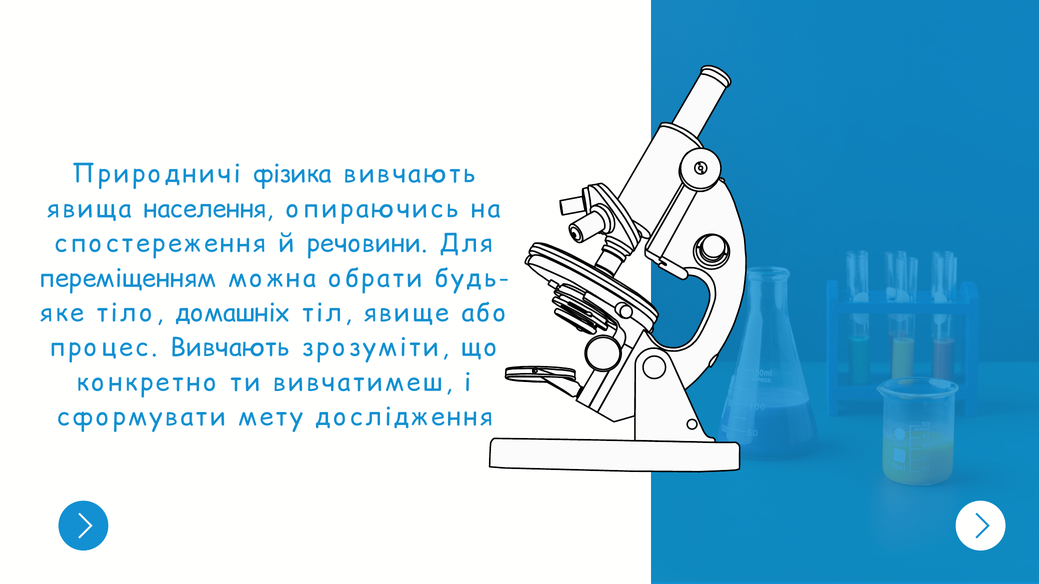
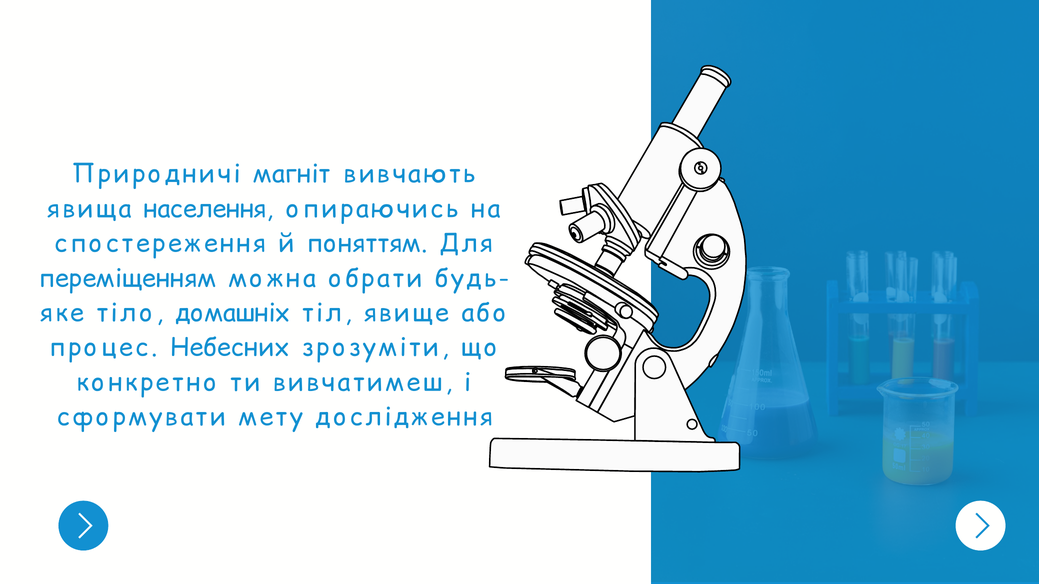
фізика: фізика -> магніт
речовини: речовини -> поняттям
процес Вивчають: Вивчають -> Небесних
